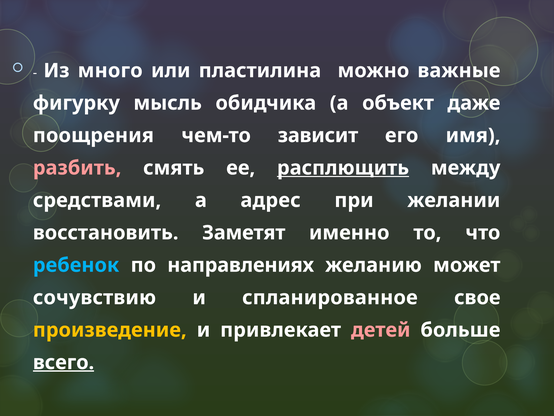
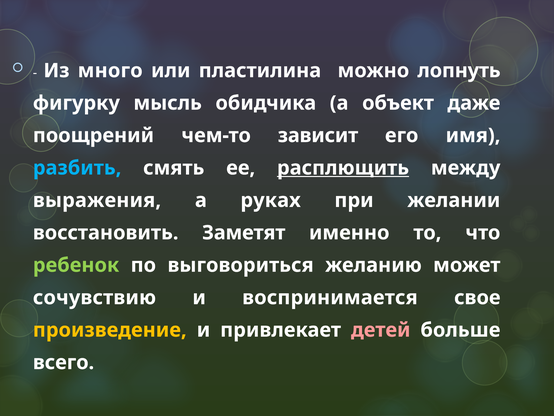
важные: важные -> лопнуть
поощрения: поощрения -> поощрений
разбить colour: pink -> light blue
средствами: средствами -> выражения
адрес: адрес -> руках
ребенок colour: light blue -> light green
направлениях: направлениях -> выговориться
спланированное: спланированное -> воспринимается
всего underline: present -> none
